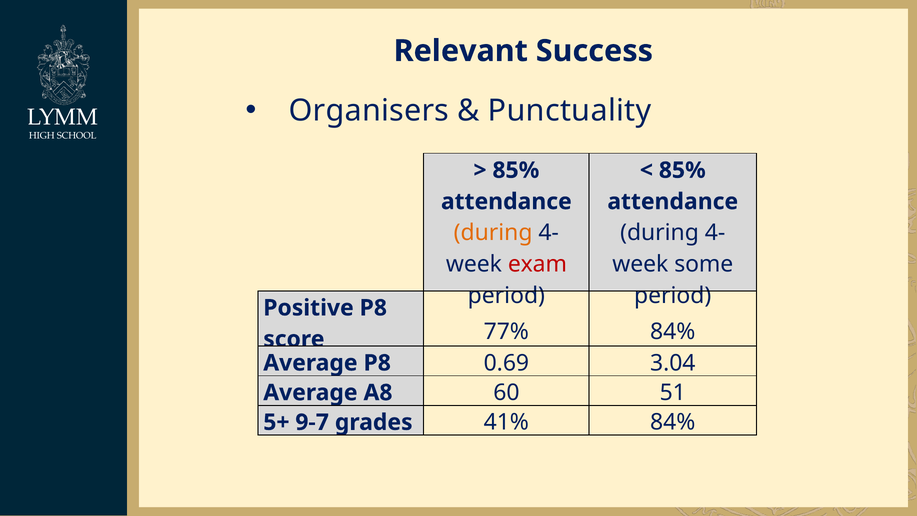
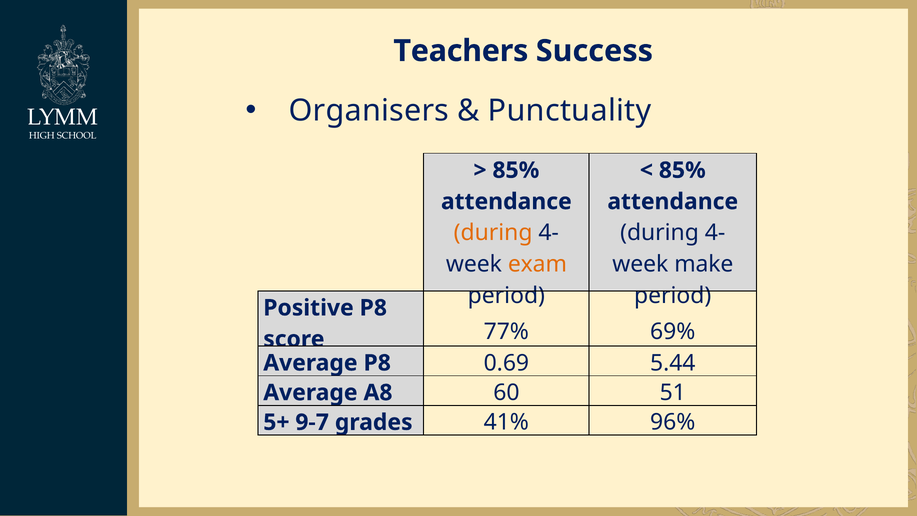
Relevant: Relevant -> Teachers
exam colour: red -> orange
some: some -> make
77% 84%: 84% -> 69%
3.04: 3.04 -> 5.44
41% 84%: 84% -> 96%
